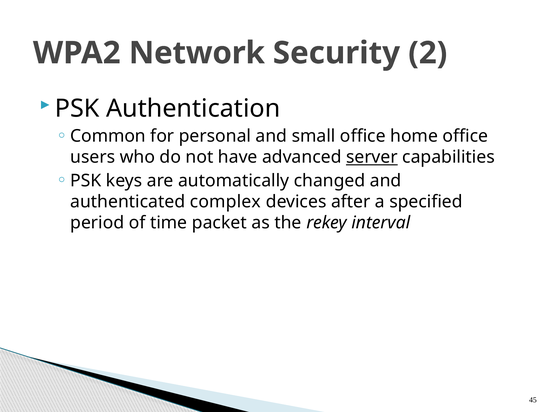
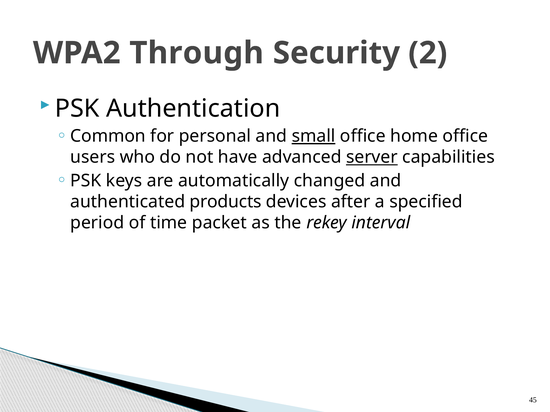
Network: Network -> Through
small underline: none -> present
complex: complex -> products
